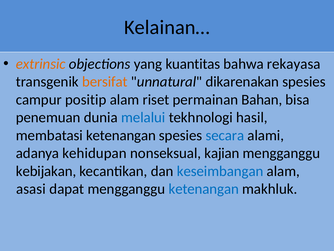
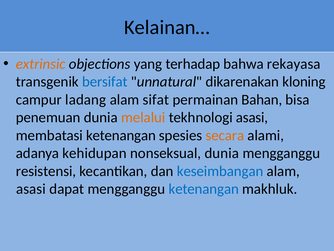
kuantitas: kuantitas -> terhadap
bersifat colour: orange -> blue
dikarenakan spesies: spesies -> kloning
positip: positip -> ladang
riset: riset -> sifat
melalui colour: blue -> orange
tekhnologi hasil: hasil -> asasi
secara colour: blue -> orange
nonseksual kajian: kajian -> dunia
kebijakan: kebijakan -> resistensi
